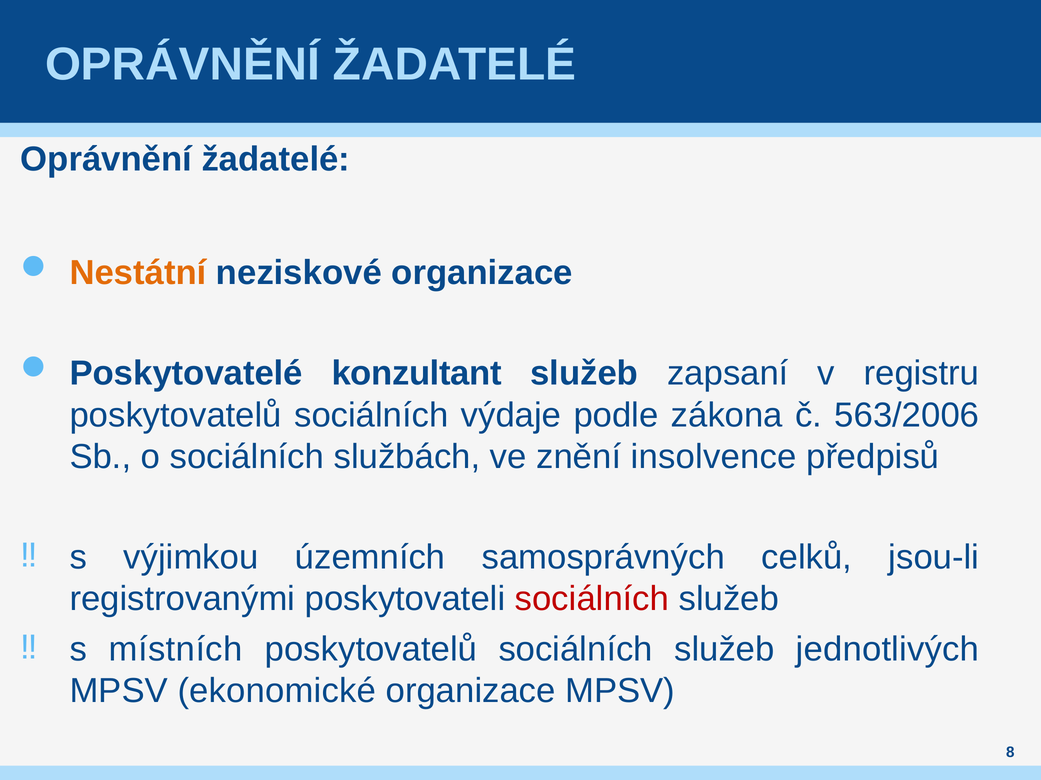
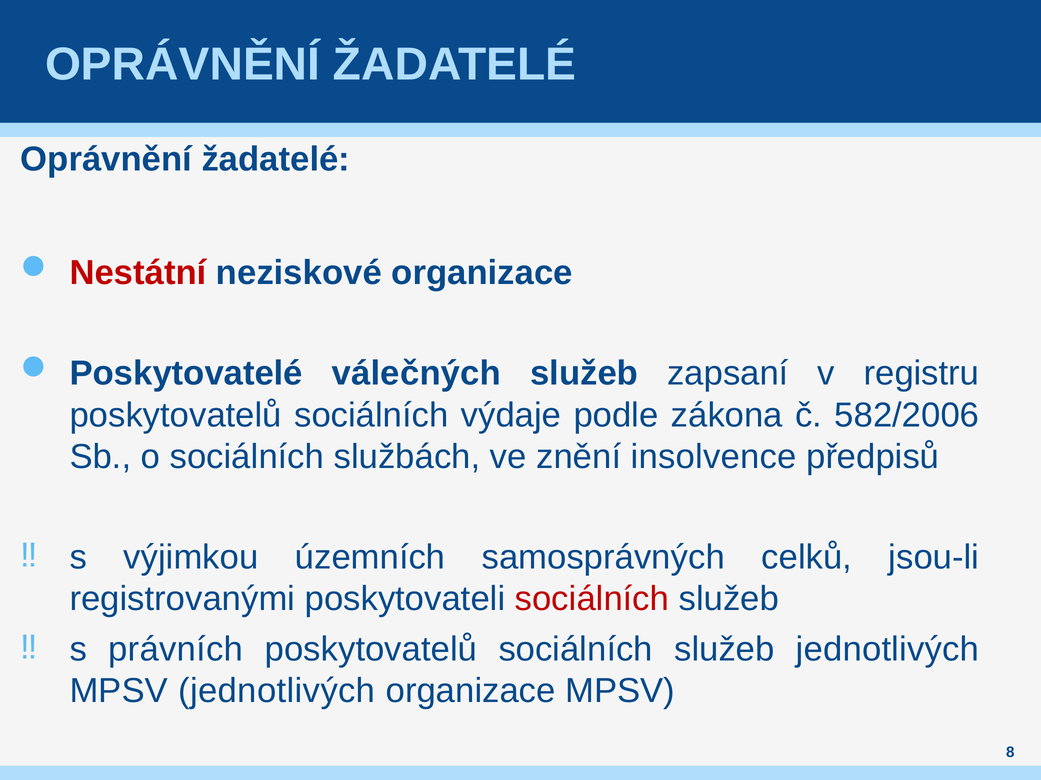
Nestátní colour: orange -> red
konzultant: konzultant -> válečných
563/2006: 563/2006 -> 582/2006
místních: místních -> právních
MPSV ekonomické: ekonomické -> jednotlivých
